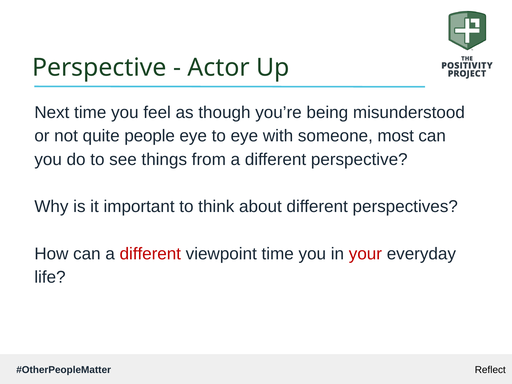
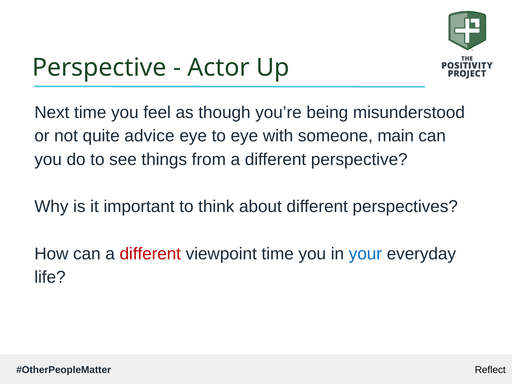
people: people -> advice
most: most -> main
your colour: red -> blue
